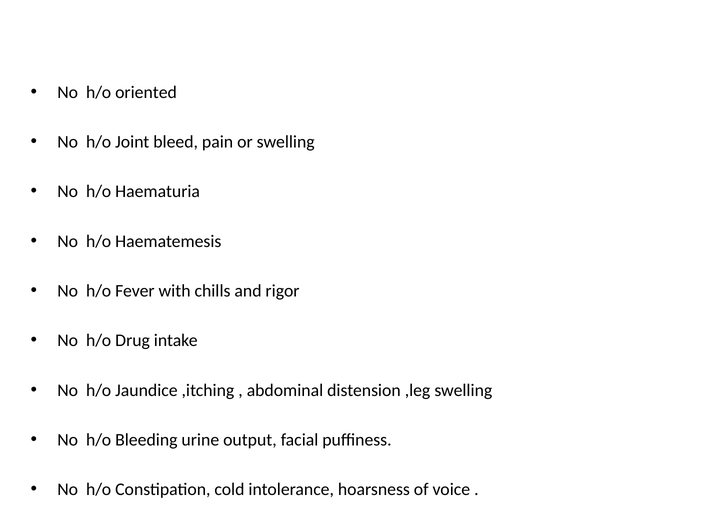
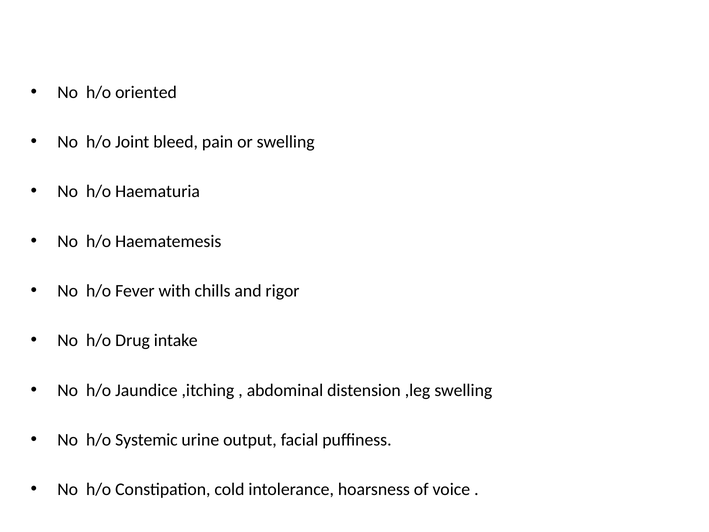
Bleeding: Bleeding -> Systemic
